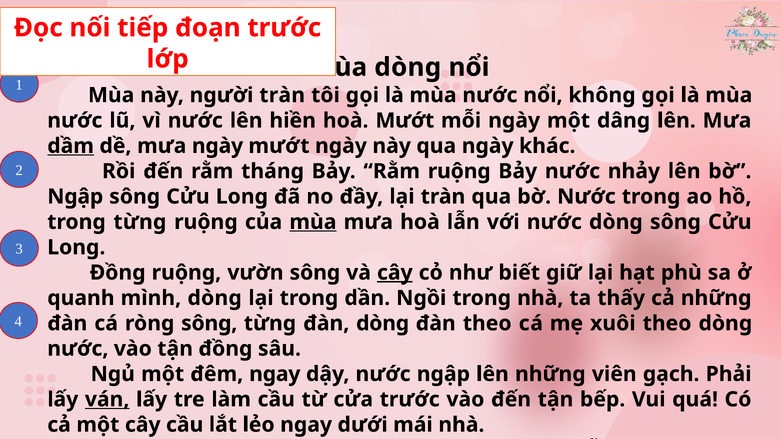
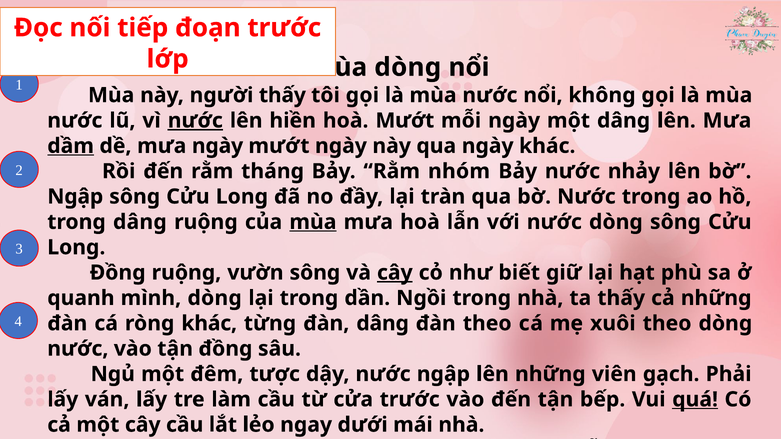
tràn at (282, 95): tràn -> thấy
nước at (195, 121) underline: none -> present
Rằm ruộng: ruộng -> nhóm
từng at (140, 222): từng -> dâng
ròng sông: sông -> khác
đàn dòng: dòng -> dâng
đêm ngay: ngay -> tược
ván underline: present -> none
quá underline: none -> present
